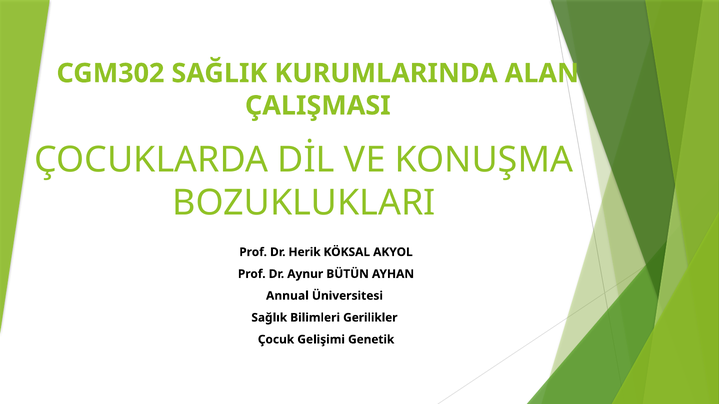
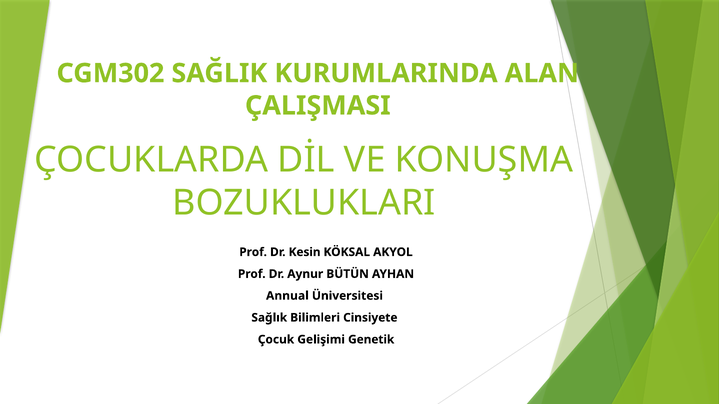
Herik: Herik -> Kesin
Gerilikler: Gerilikler -> Cinsiyete
